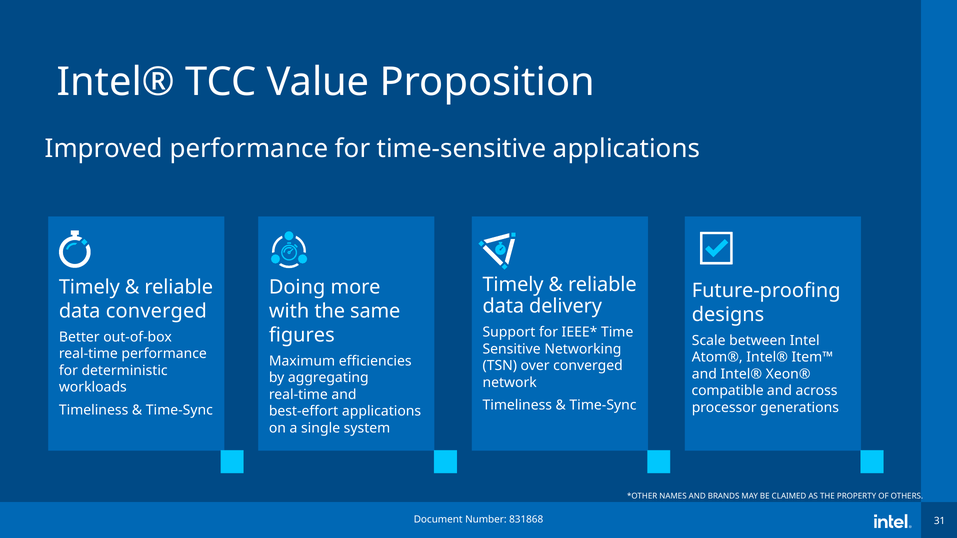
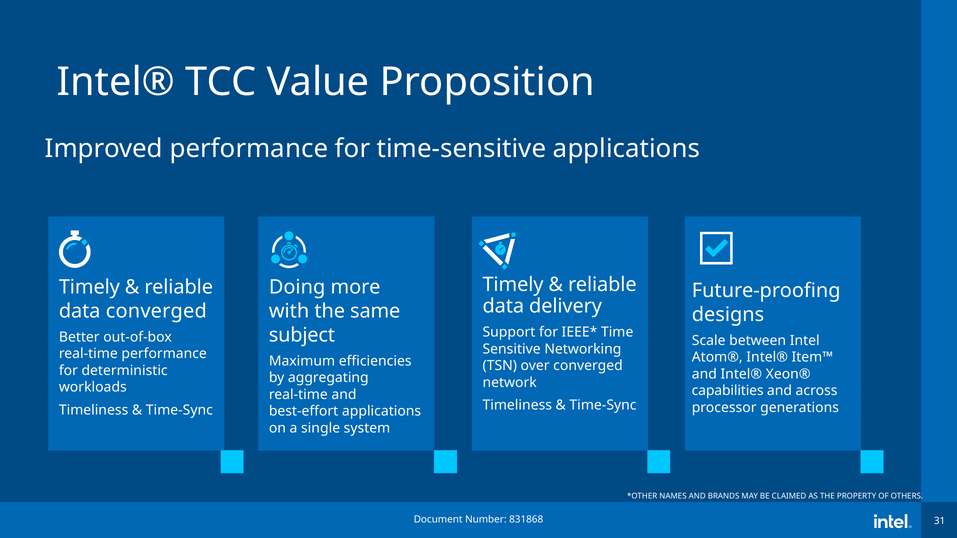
figures: figures -> subject
compatible: compatible -> capabilities
